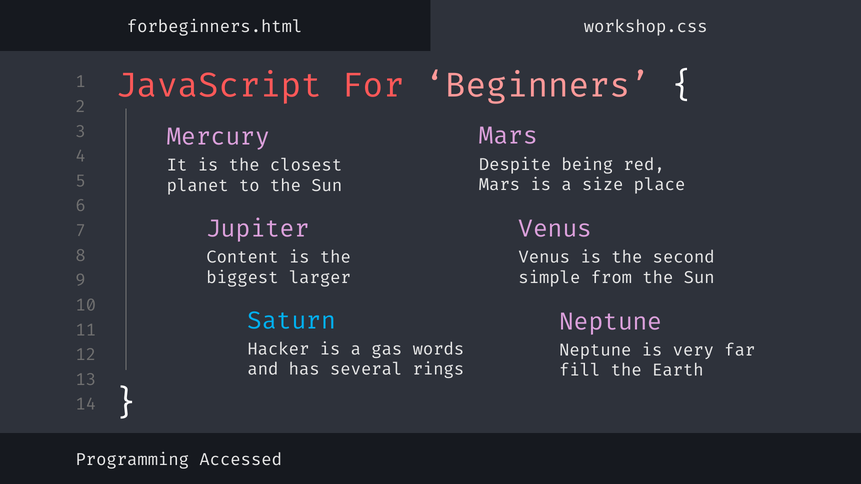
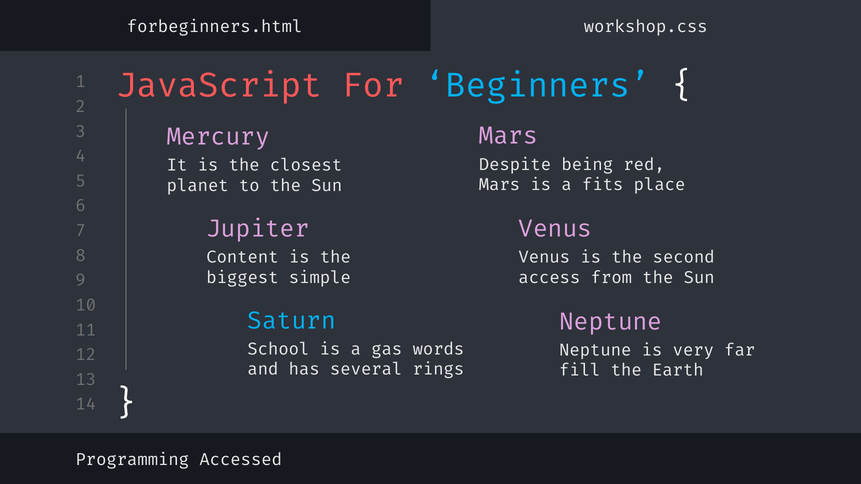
Beginners colour: pink -> light blue
size: size -> fits
larger: larger -> simple
simple: simple -> access
Hacker: Hacker -> School
